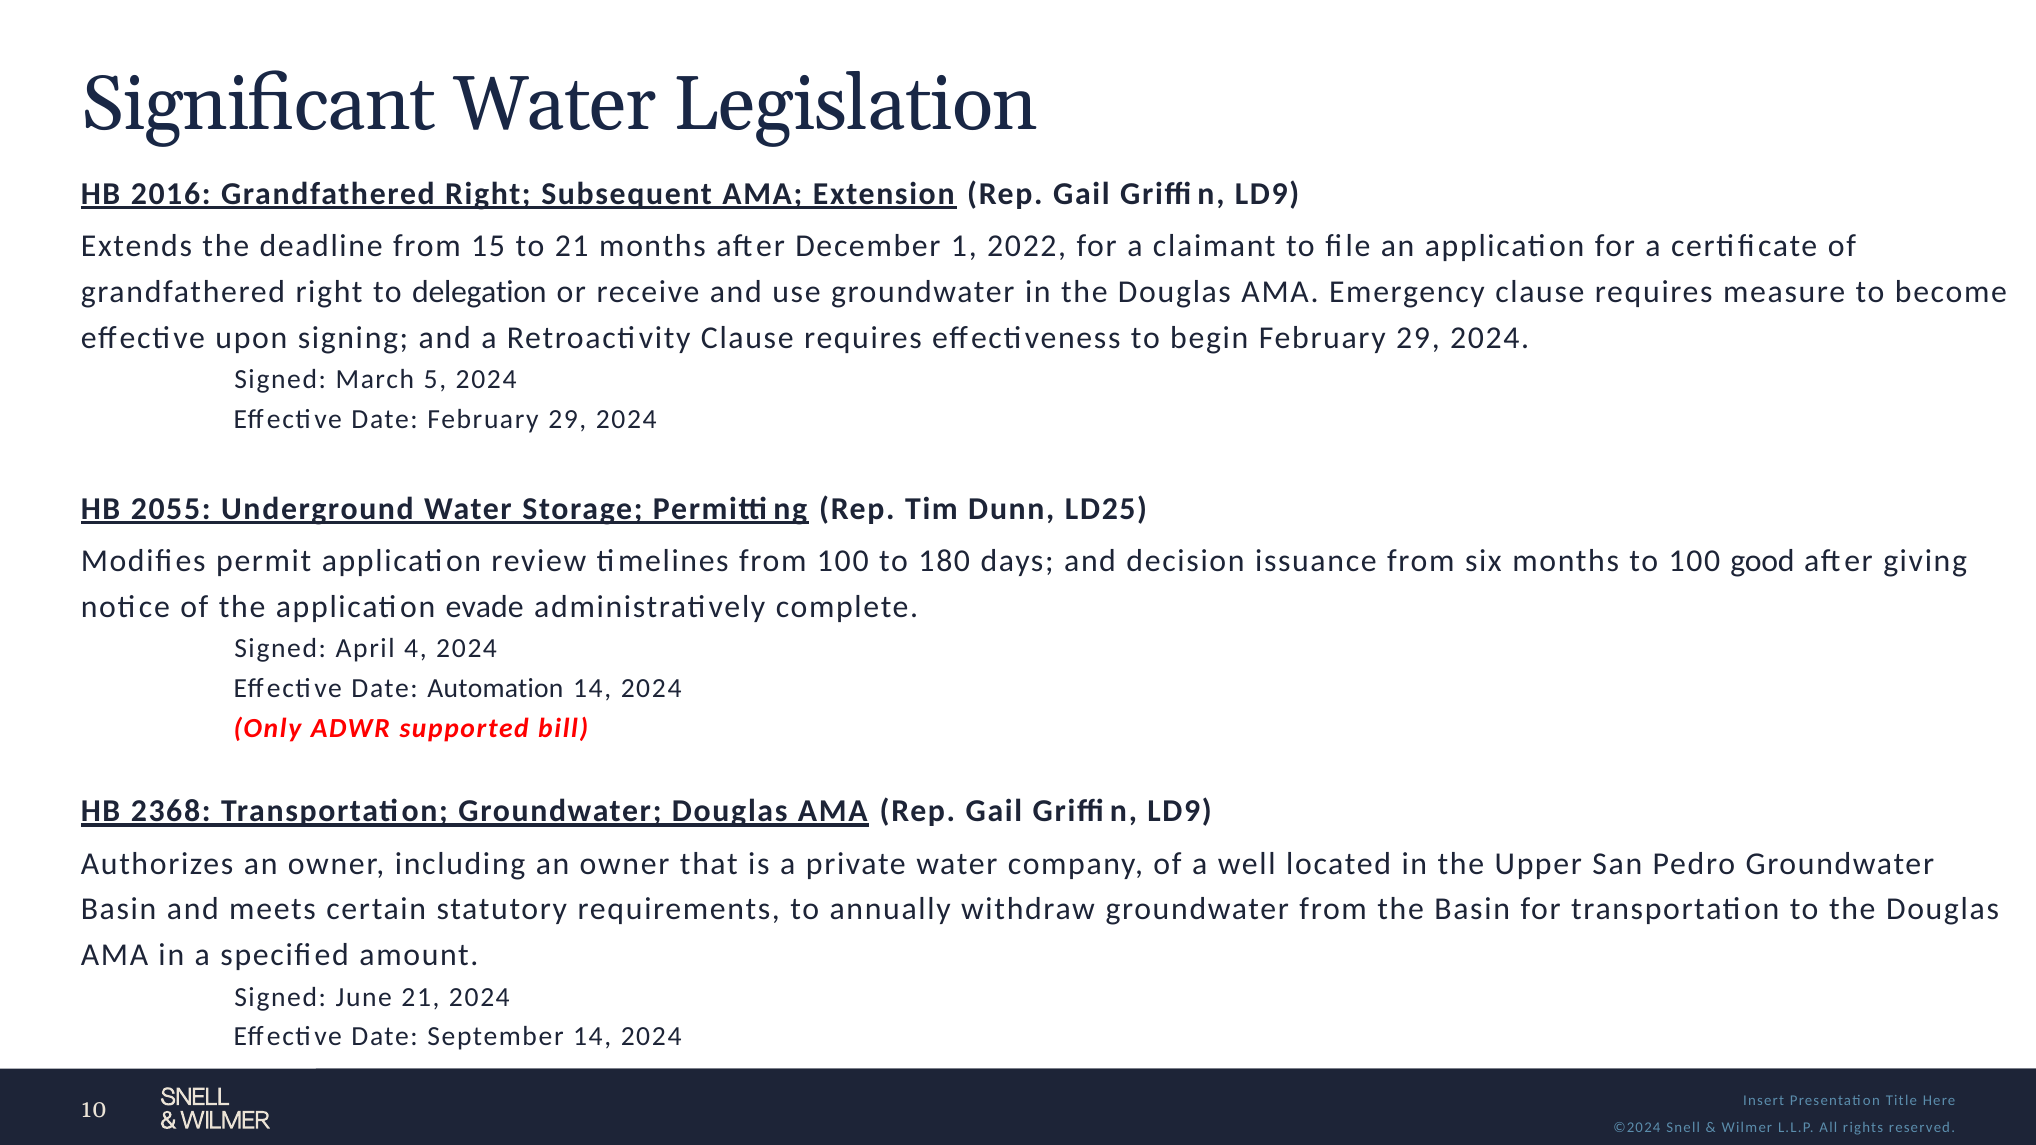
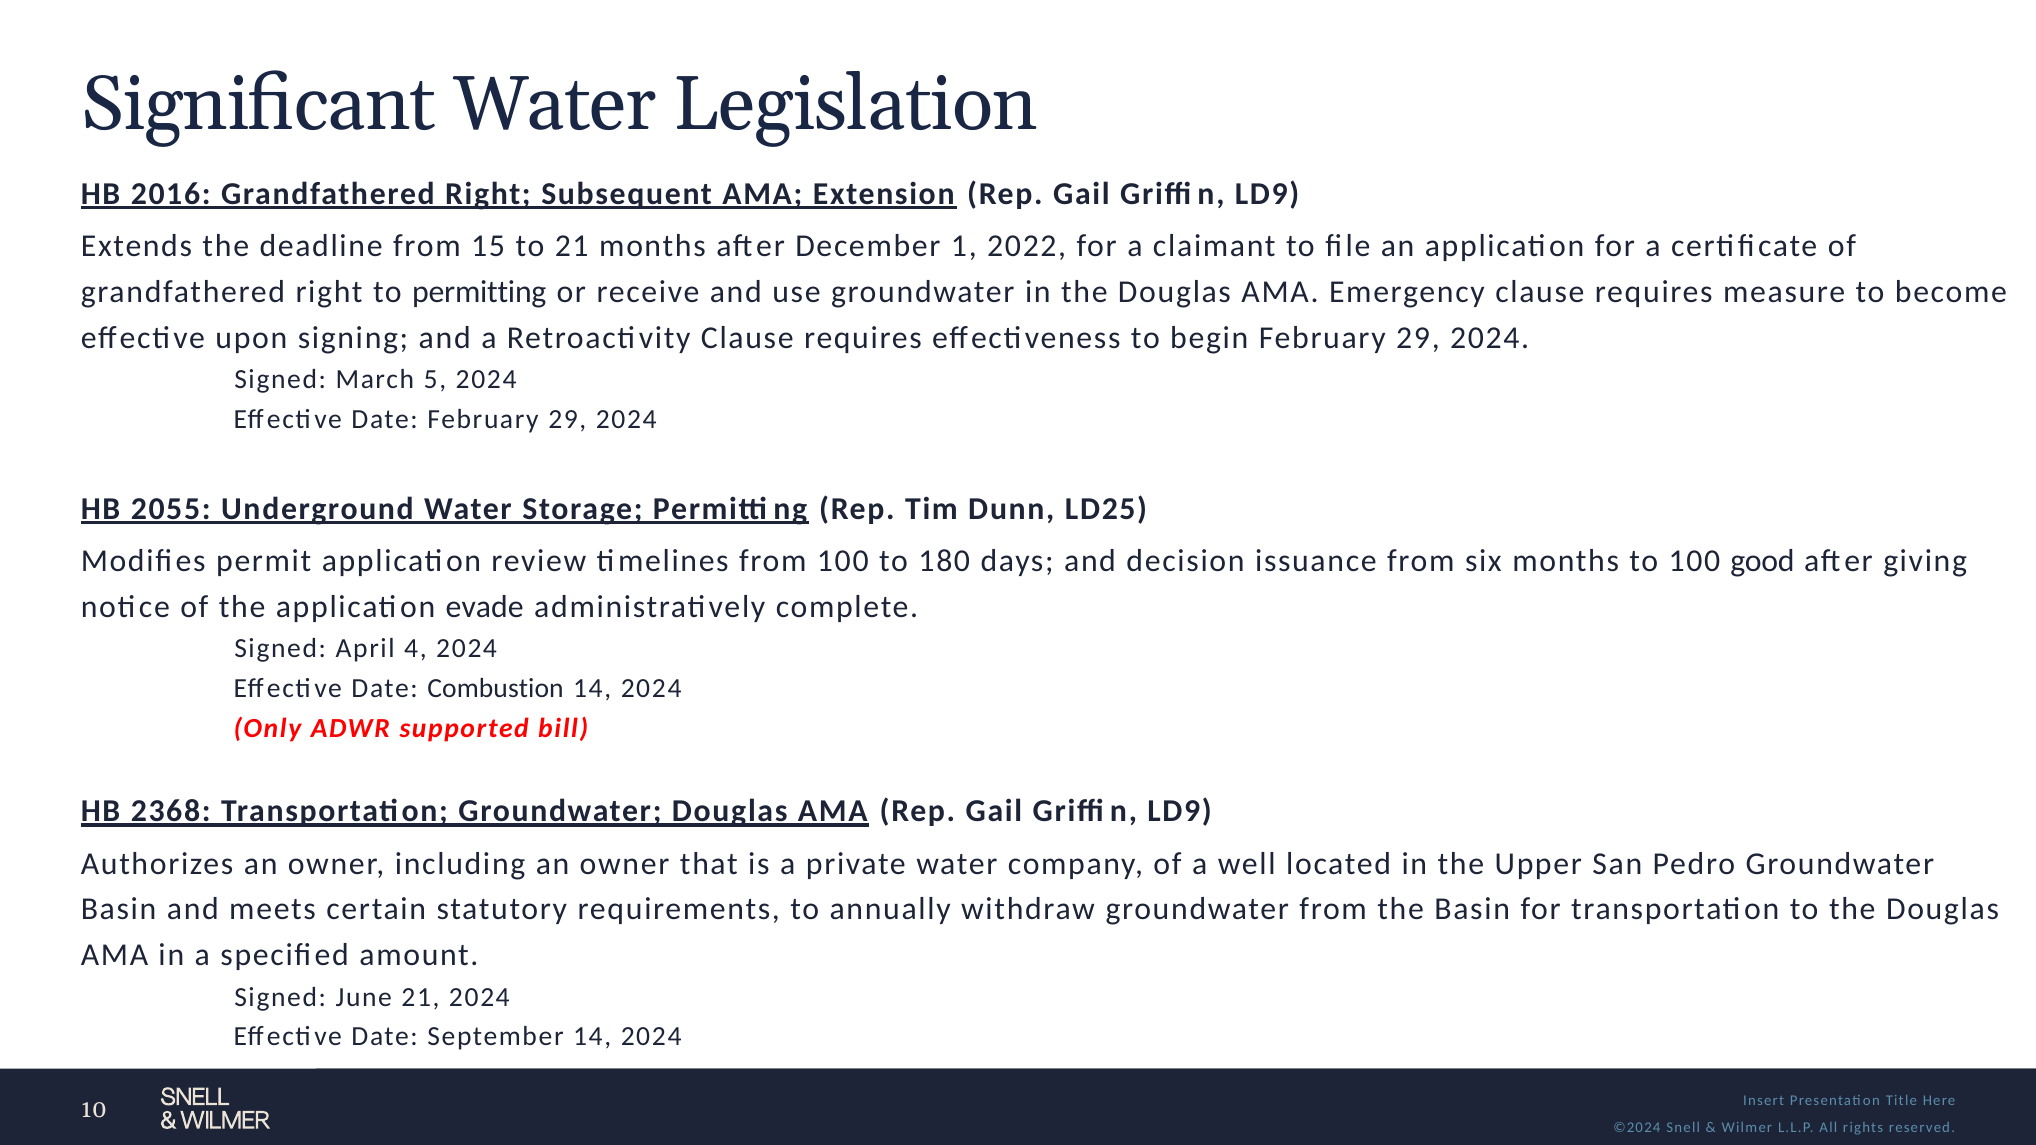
to delegation: delegation -> permitting
Automation: Automation -> Combustion
